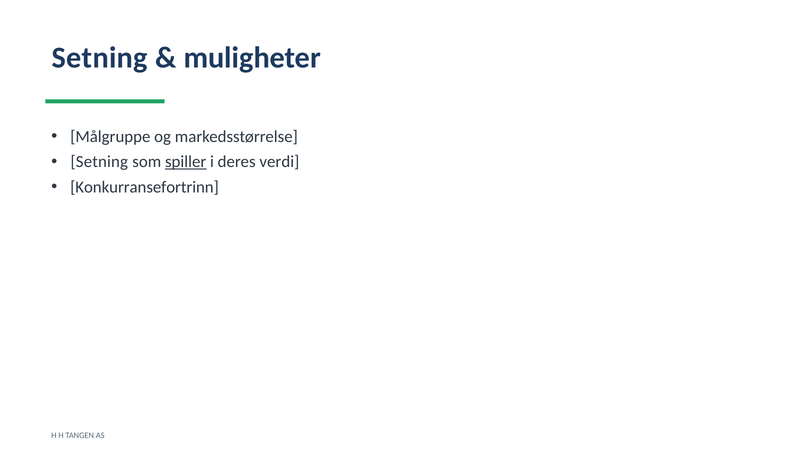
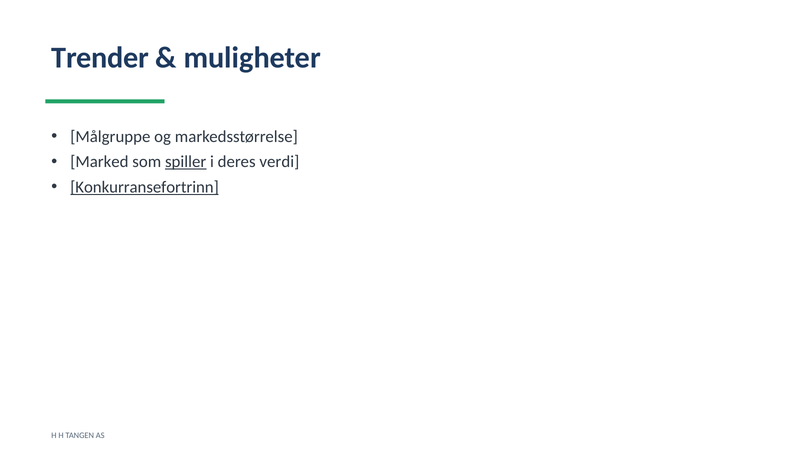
Setning at (100, 58): Setning -> Trender
Setning at (99, 162): Setning -> Marked
Konkurransefortrinn underline: none -> present
